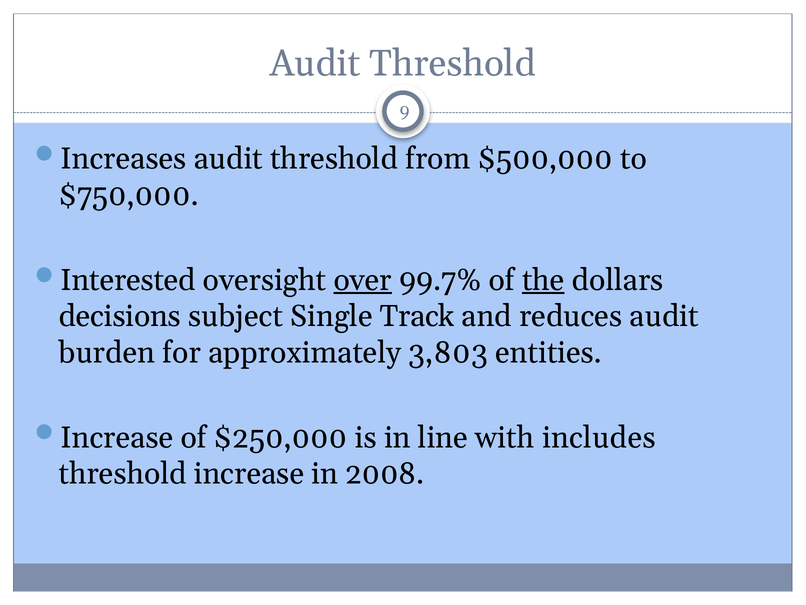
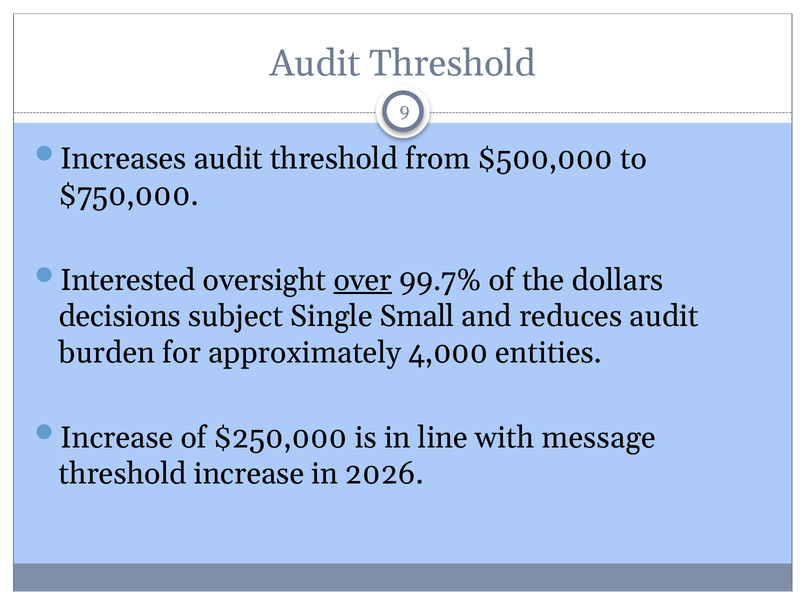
the underline: present -> none
Track: Track -> Small
3,803: 3,803 -> 4,000
includes: includes -> message
2008: 2008 -> 2026
